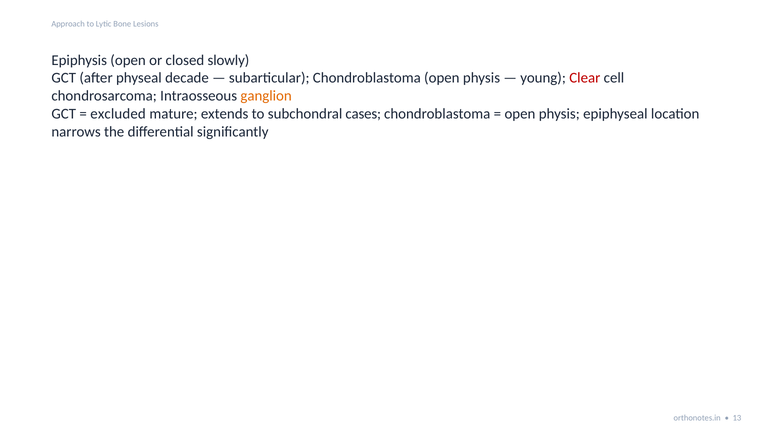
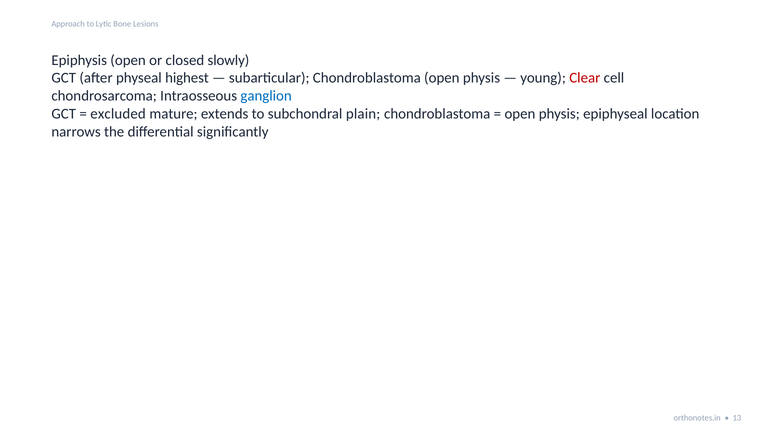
decade: decade -> highest
ganglion colour: orange -> blue
cases: cases -> plain
